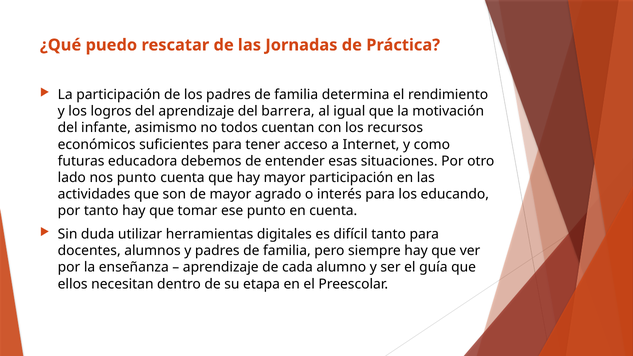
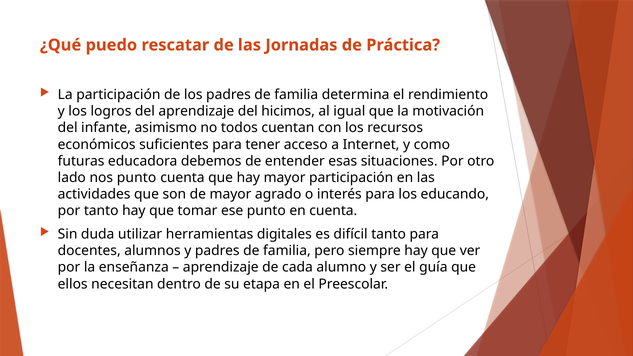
barrera: barrera -> hicimos
